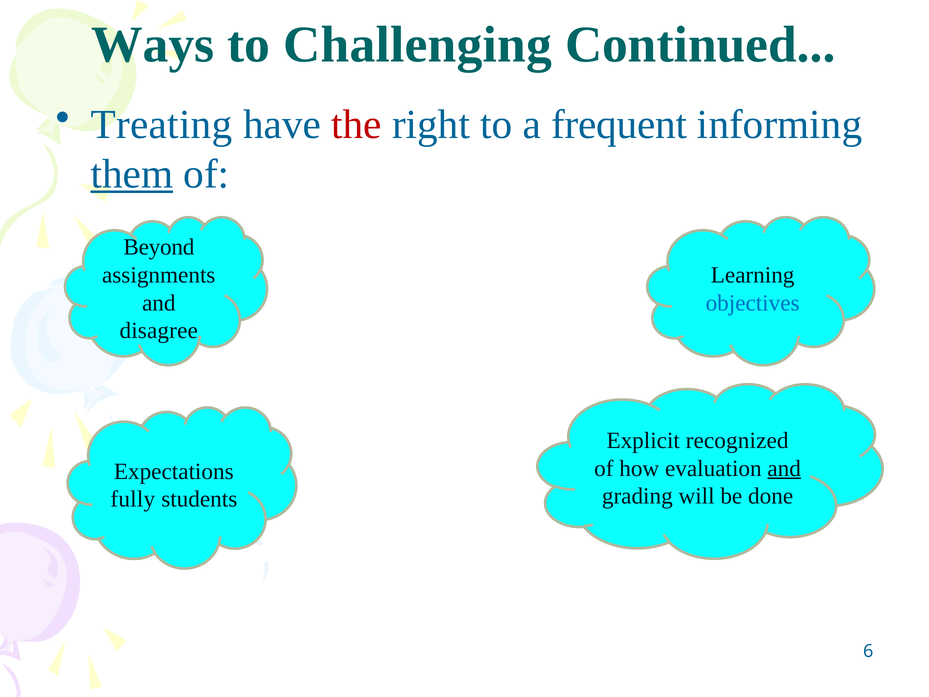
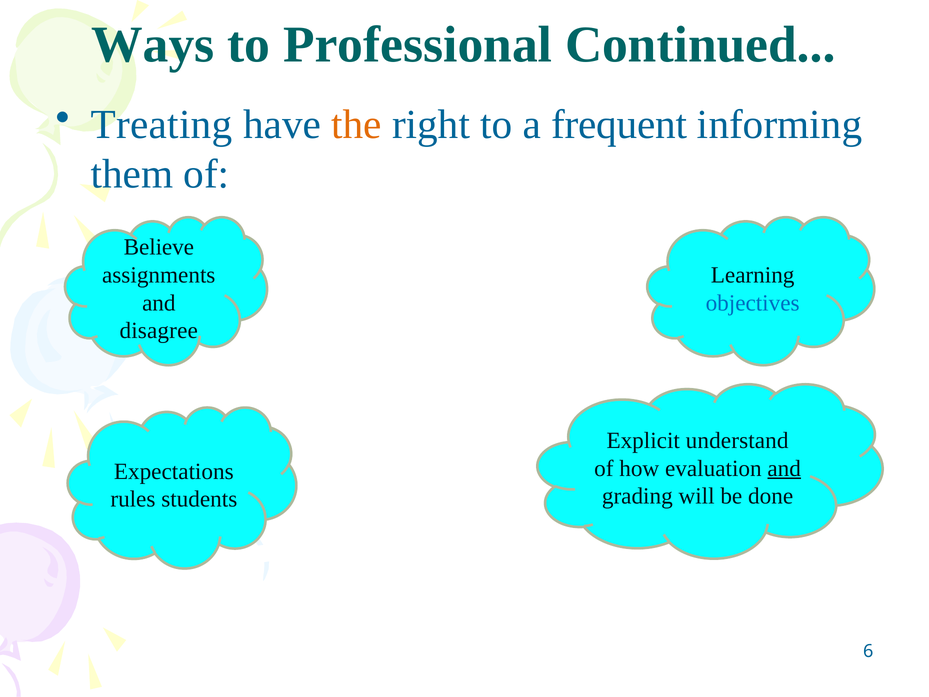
Challenging: Challenging -> Professional
the colour: red -> orange
them underline: present -> none
Beyond: Beyond -> Believe
recognized: recognized -> understand
fully: fully -> rules
